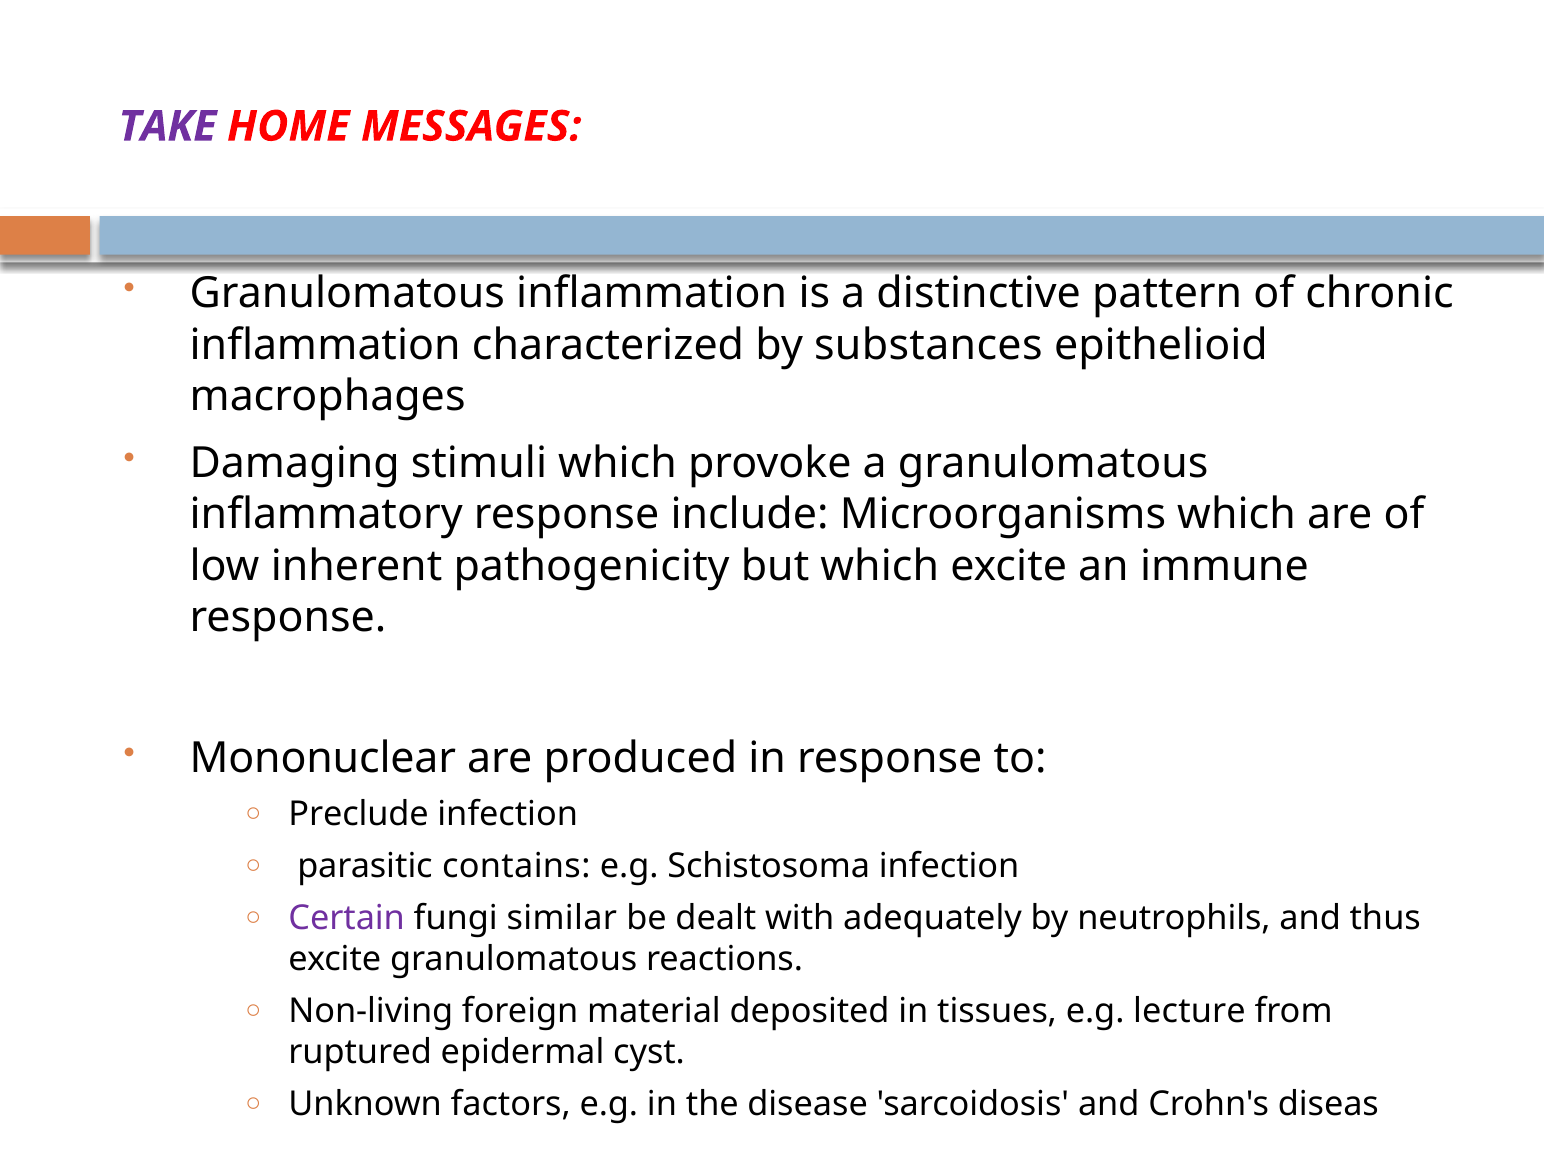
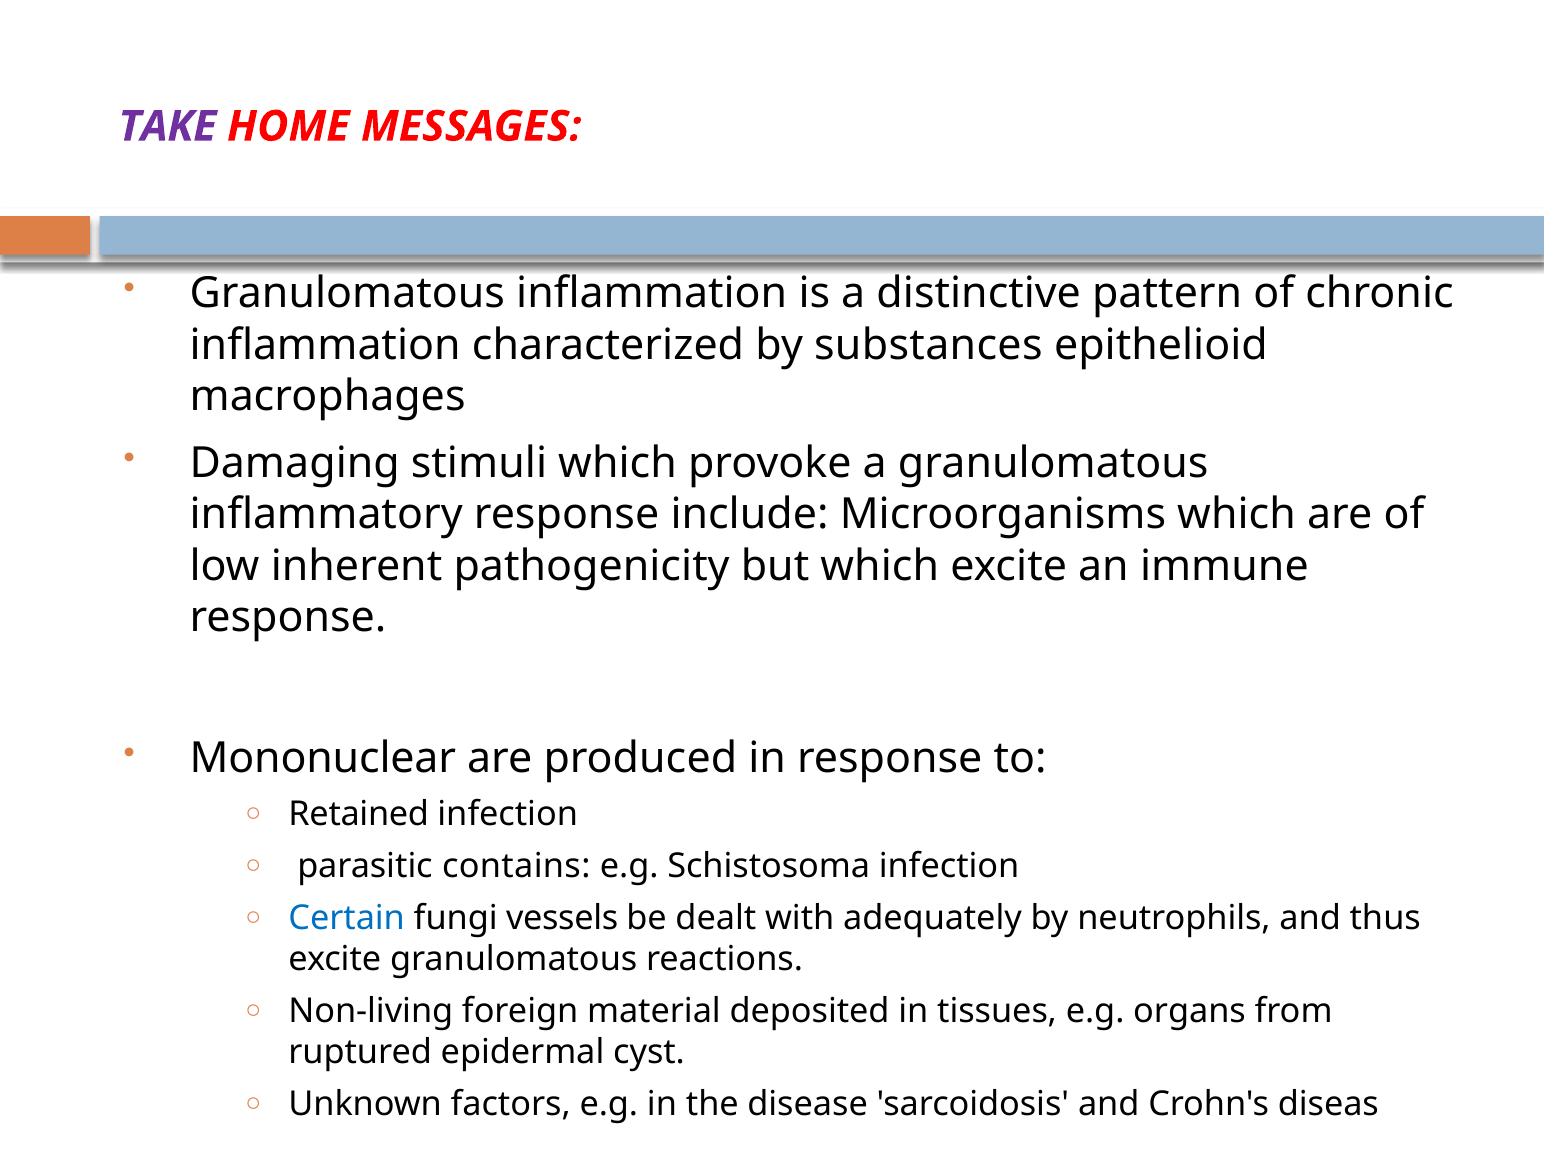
Preclude: Preclude -> Retained
Certain colour: purple -> blue
similar: similar -> vessels
lecture: lecture -> organs
